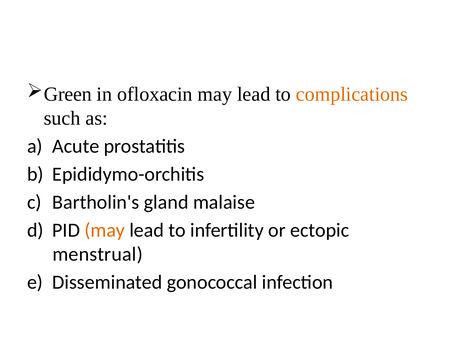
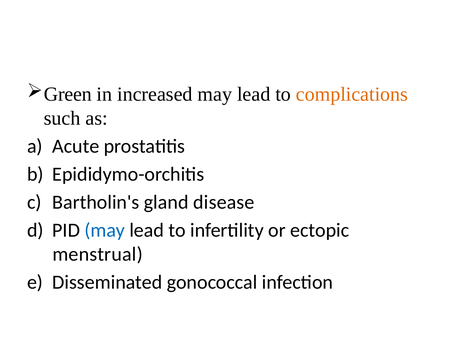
ofloxacin: ofloxacin -> increased
malaise: malaise -> disease
may at (105, 231) colour: orange -> blue
